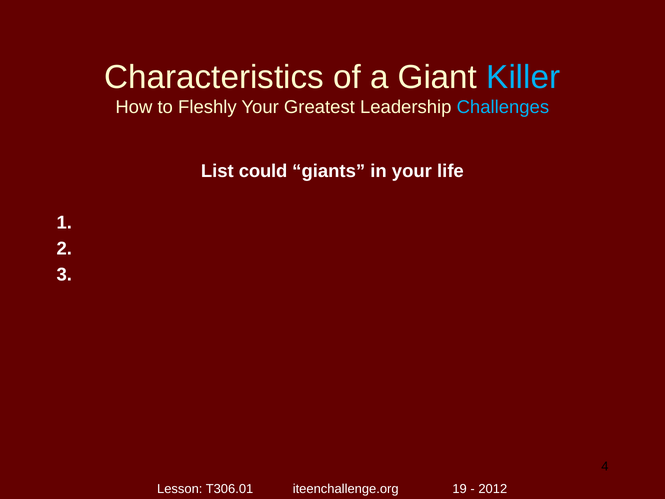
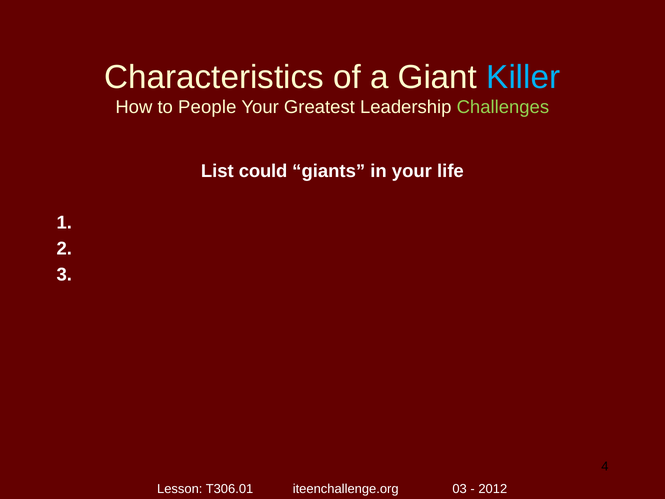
Fleshly: Fleshly -> People
Challenges colour: light blue -> light green
19: 19 -> 03
